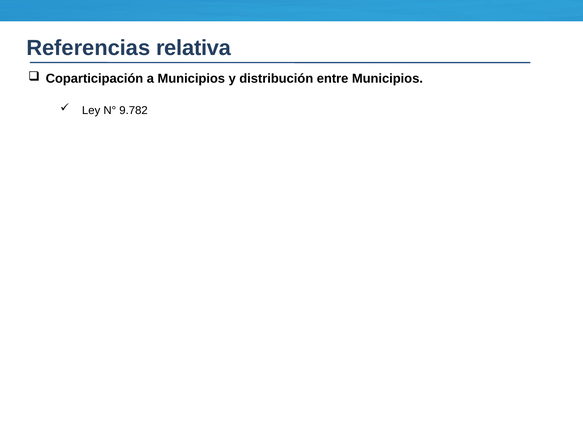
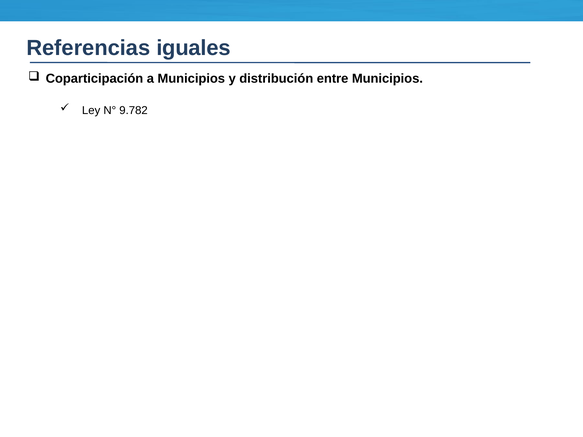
relativa: relativa -> iguales
